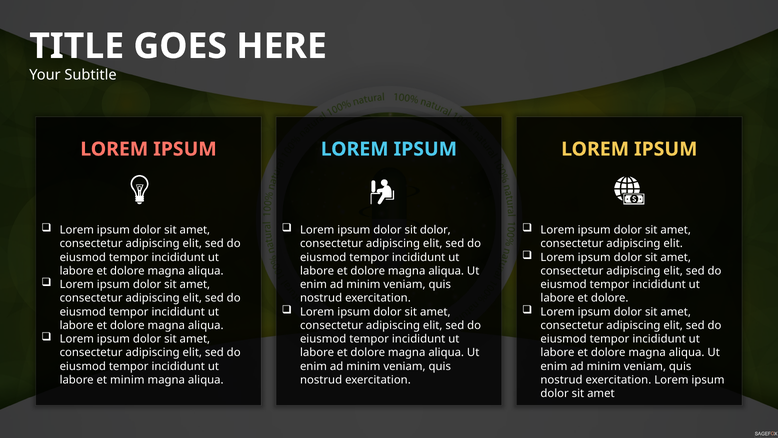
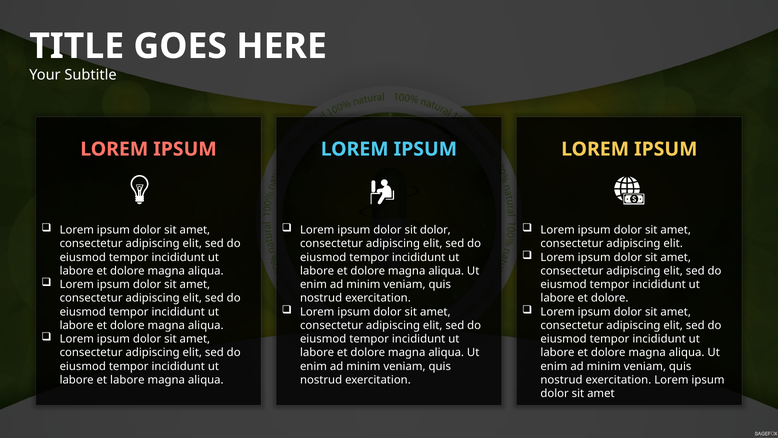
et minim: minim -> labore
